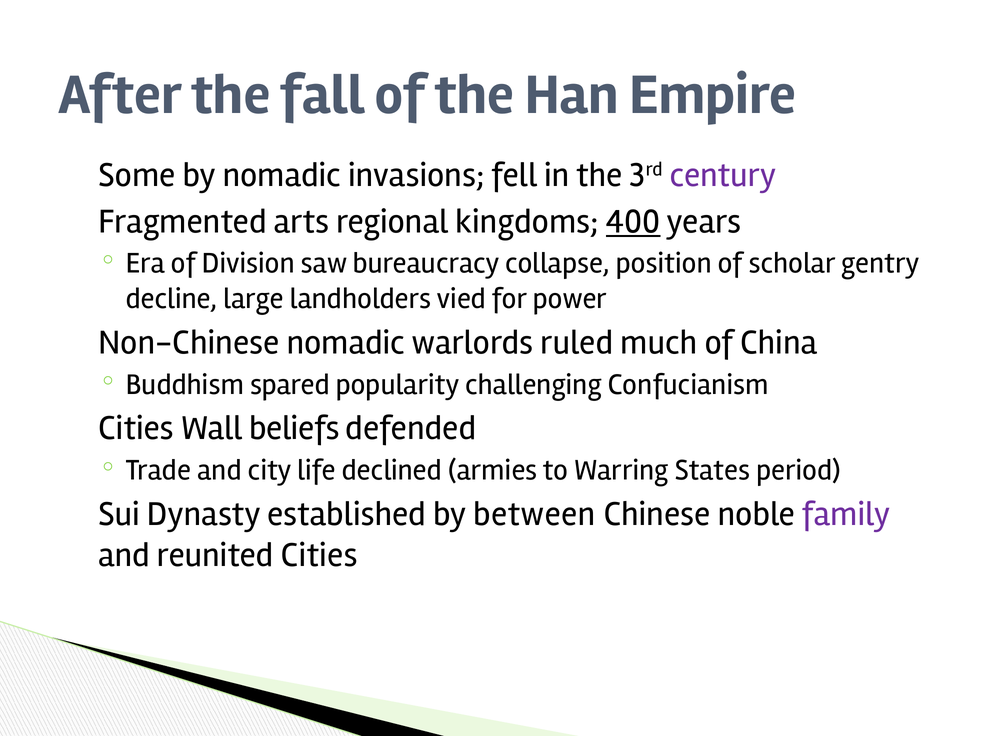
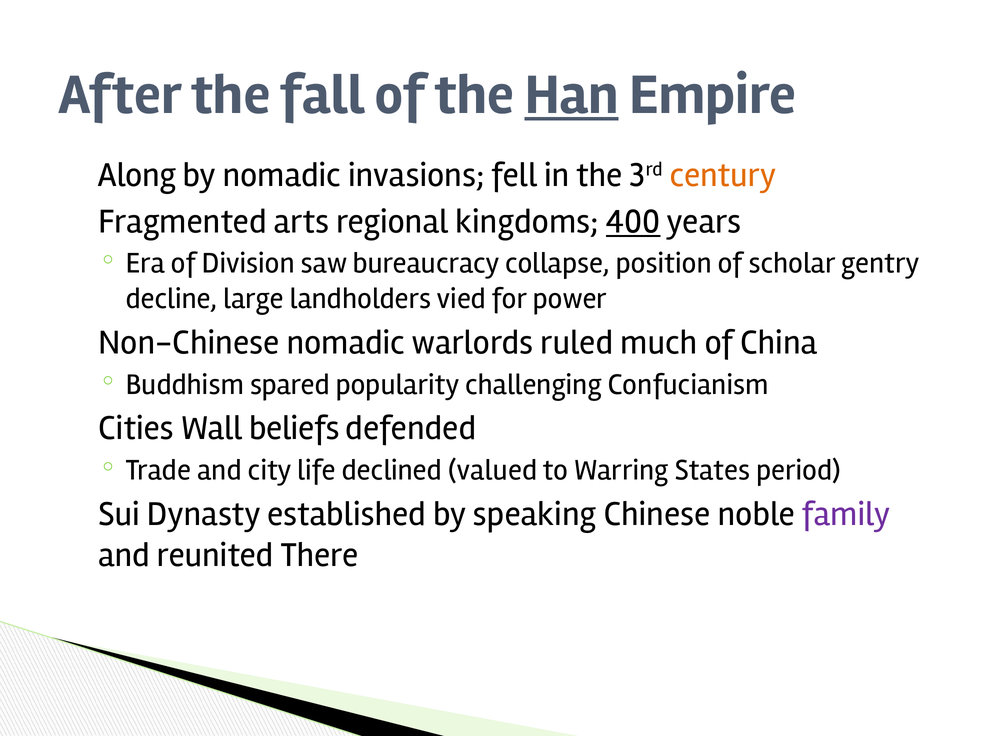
Han underline: none -> present
Some: Some -> Along
century colour: purple -> orange
armies: armies -> valued
between: between -> speaking
reunited Cities: Cities -> There
